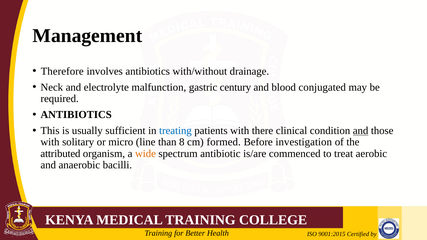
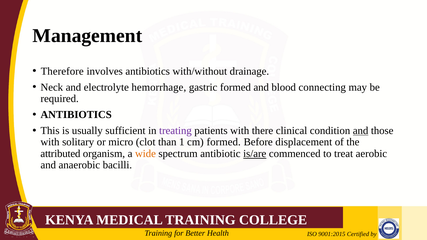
malfunction: malfunction -> hemorrhage
gastric century: century -> formed
conjugated: conjugated -> connecting
treating colour: blue -> purple
line: line -> clot
8: 8 -> 1
investigation: investigation -> displacement
is/are underline: none -> present
